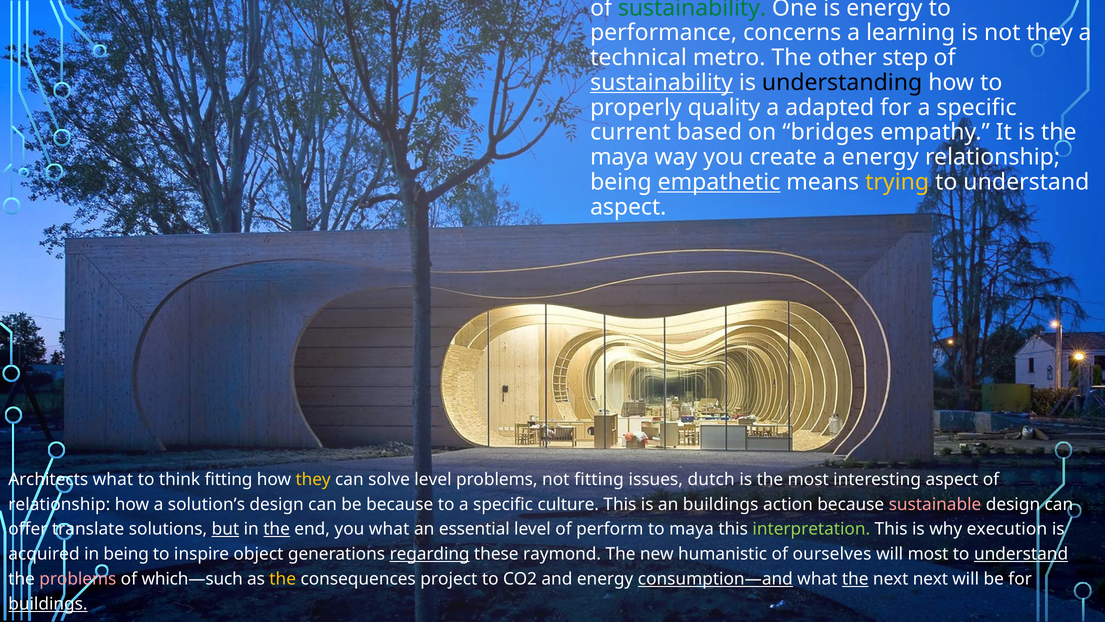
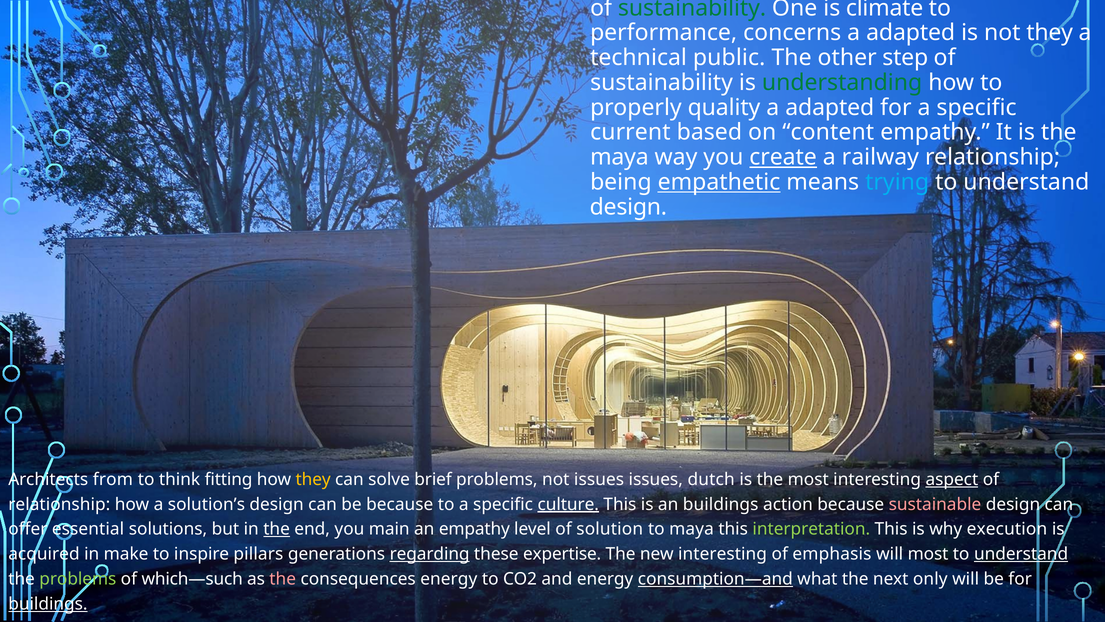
is energy: energy -> climate
learning at (911, 33): learning -> adapted
metro: metro -> public
sustainability at (662, 83) underline: present -> none
understanding colour: black -> green
bridges: bridges -> content
create underline: none -> present
a energy: energy -> railway
trying colour: yellow -> light blue
aspect at (628, 207): aspect -> design
Architects what: what -> from
solve level: level -> brief
not fitting: fitting -> issues
aspect at (952, 479) underline: none -> present
culture underline: none -> present
translate: translate -> essential
but underline: present -> none
you what: what -> main
an essential: essential -> empathy
perform: perform -> solution
in being: being -> make
inspire object: object -> pillars
raymond: raymond -> expertise
new humanistic: humanistic -> interesting
ourselves: ourselves -> emphasis
problems at (78, 579) colour: pink -> light green
the at (283, 579) colour: yellow -> pink
consequences project: project -> energy
the at (855, 579) underline: present -> none
next next: next -> only
